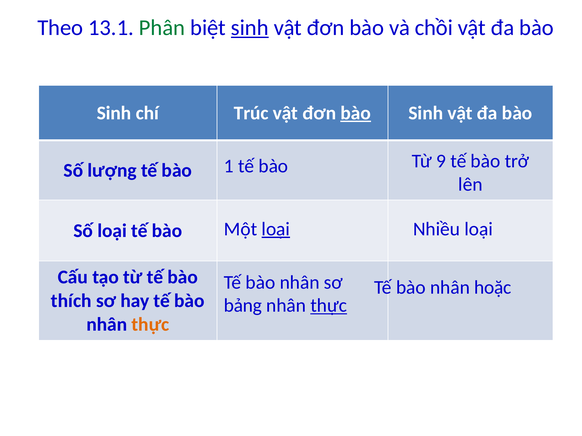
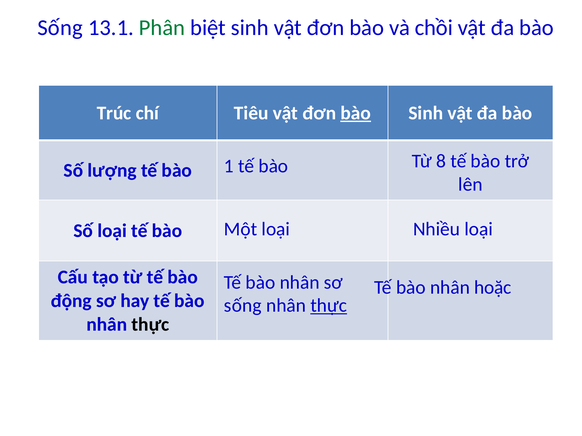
Theo at (60, 28): Theo -> Sống
sinh at (250, 28) underline: present -> none
Sinh at (114, 113): Sinh -> Trúc
Trúc: Trúc -> Tiêu
9: 9 -> 8
loại at (276, 229) underline: present -> none
thích: thích -> động
bảng at (243, 306): bảng -> sống
thực at (150, 325) colour: orange -> black
